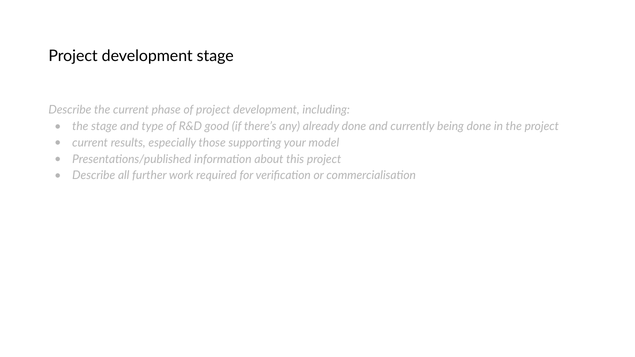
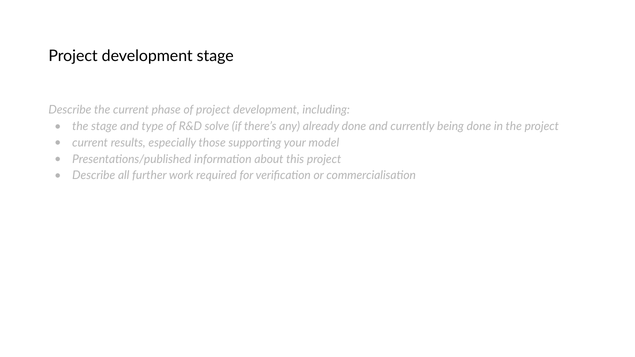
good: good -> solve
